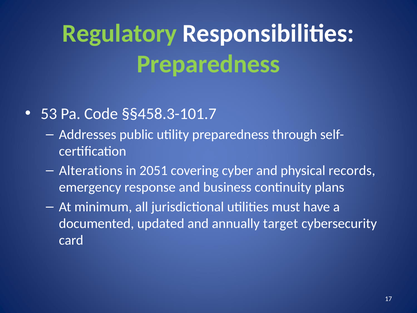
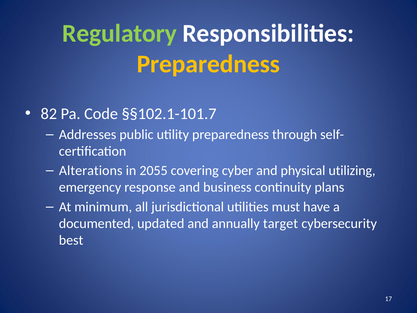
Preparedness at (208, 64) colour: light green -> yellow
53: 53 -> 82
§§458.3-101.7: §§458.3-101.7 -> §§102.1-101.7
2051: 2051 -> 2055
records: records -> utilizing
card: card -> best
